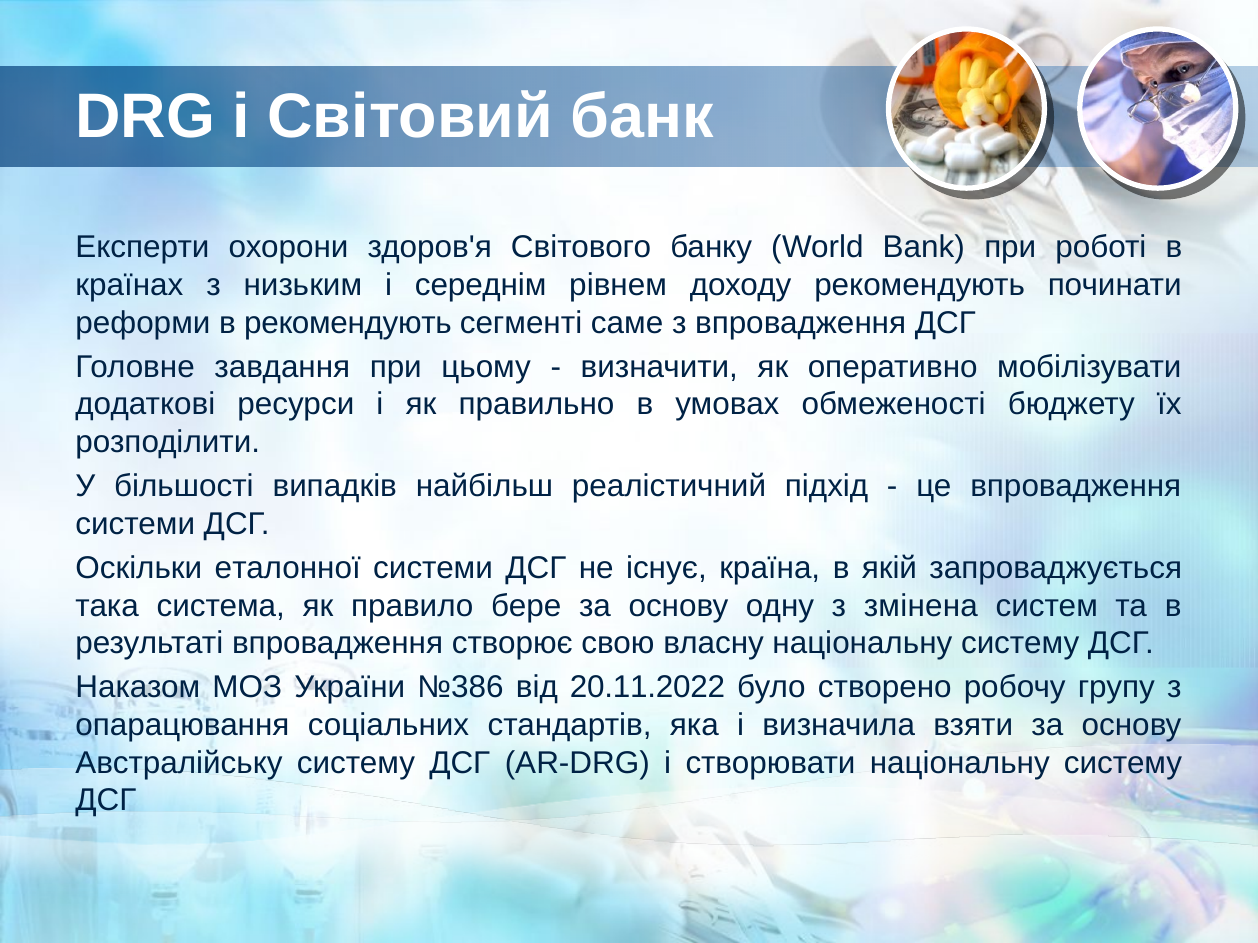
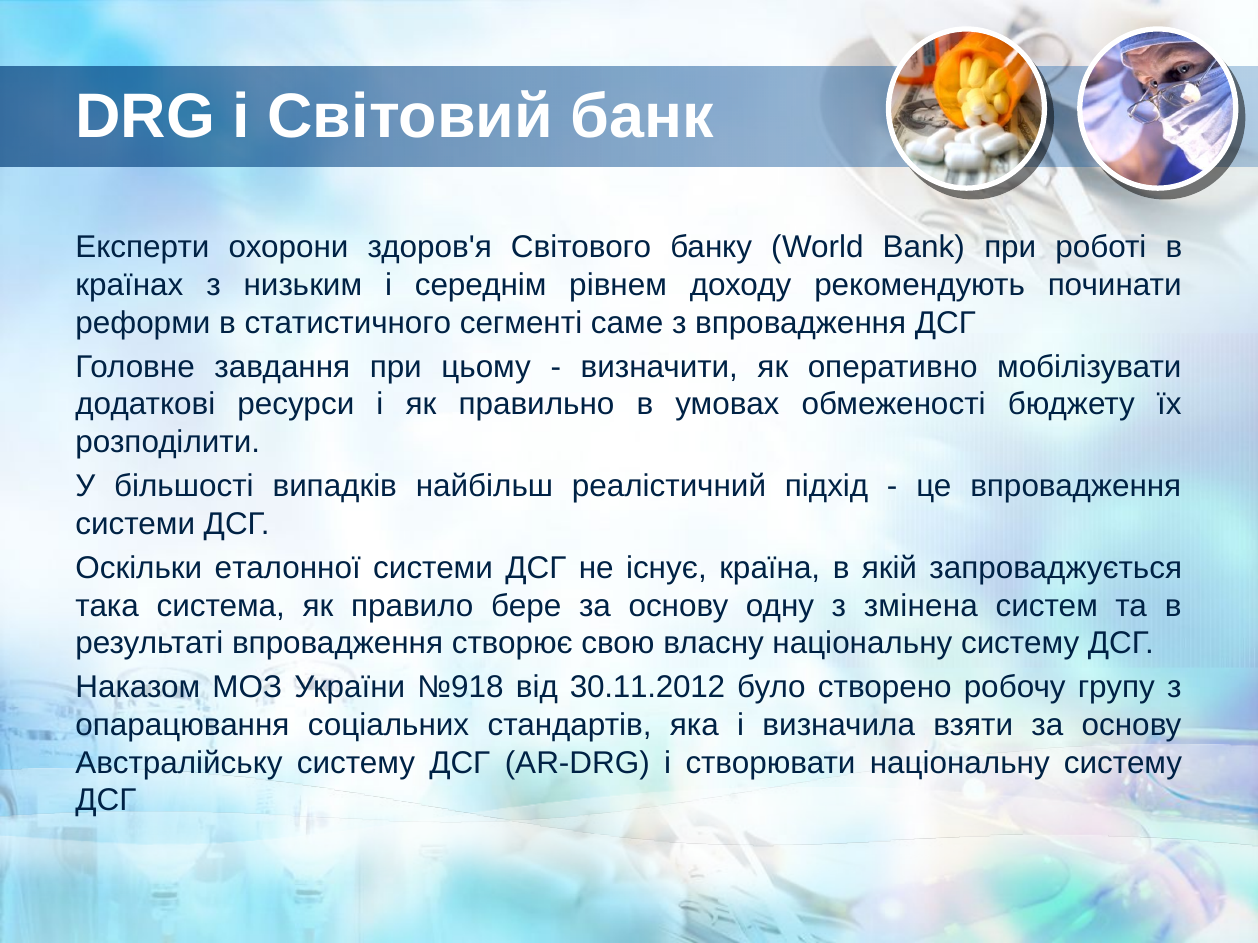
в рекомендують: рекомендують -> статистичного
№386: №386 -> №918
20.11.2022: 20.11.2022 -> 30.11.2012
